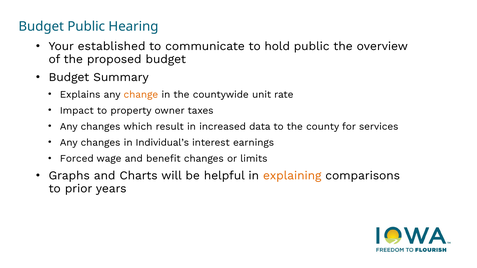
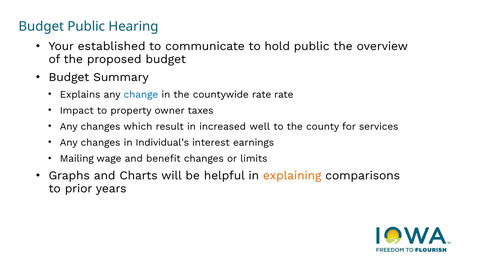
change colour: orange -> blue
countywide unit: unit -> rate
data: data -> well
Forced: Forced -> Mailing
